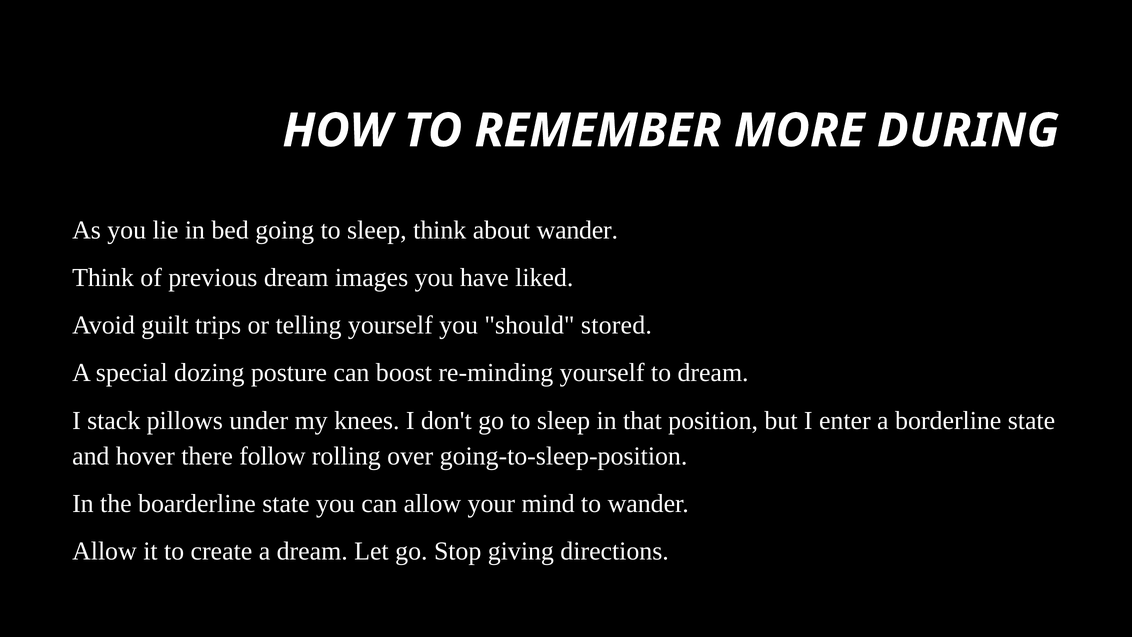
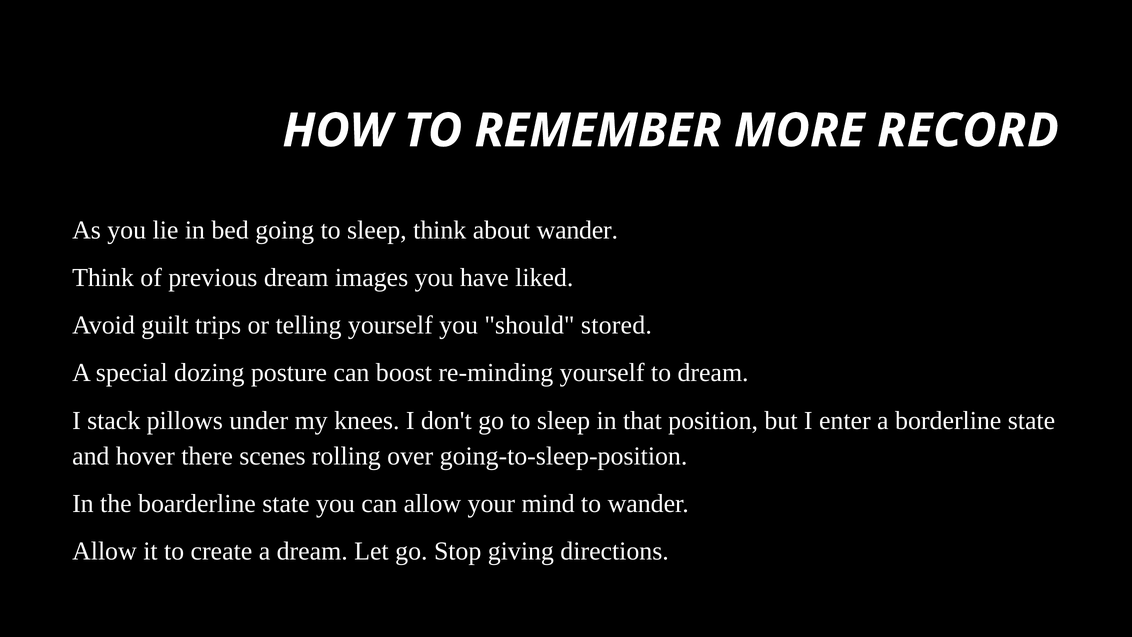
DURING: DURING -> RECORD
follow: follow -> scenes
